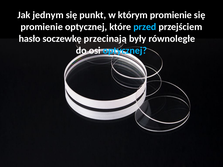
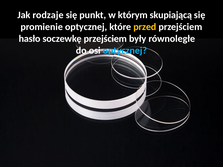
jednym: jednym -> rodzaje
którym promienie: promienie -> skupiającą
przed colour: light blue -> yellow
soczewkę przecinają: przecinają -> przejściem
